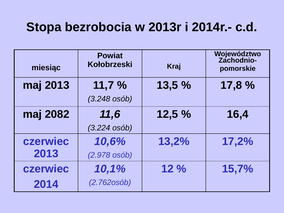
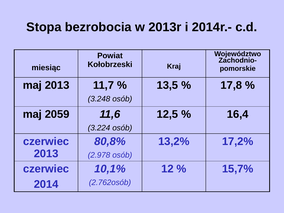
2082: 2082 -> 2059
10,6%: 10,6% -> 80,8%
